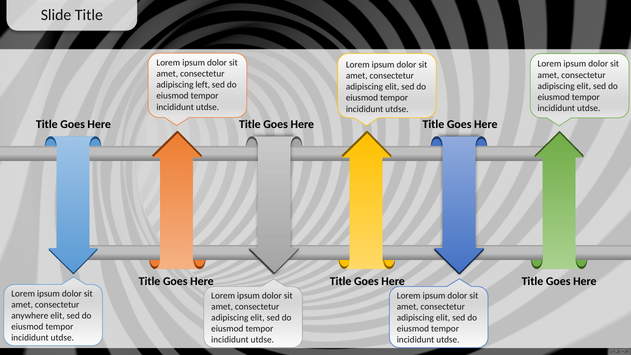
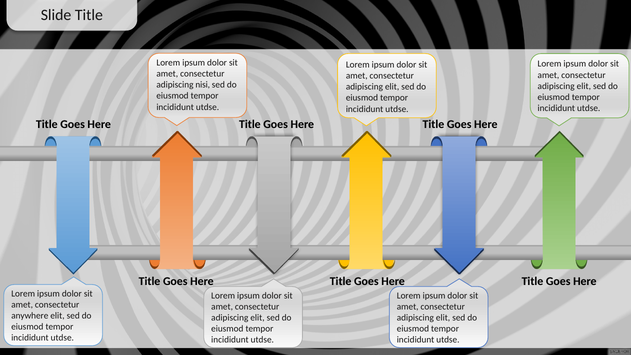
left: left -> nisi
